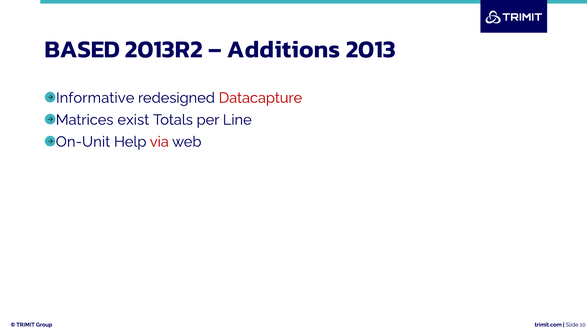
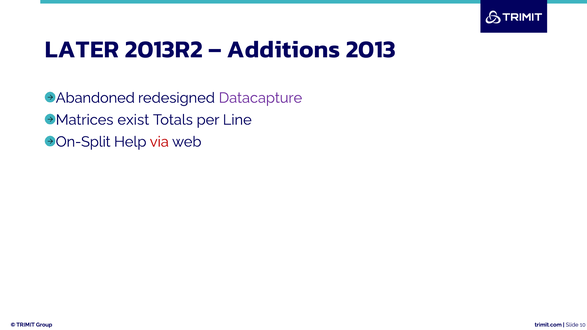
BASED: BASED -> LATER
Informative: Informative -> Abandoned
Datacapture colour: red -> purple
On-Unit: On-Unit -> On-Split
